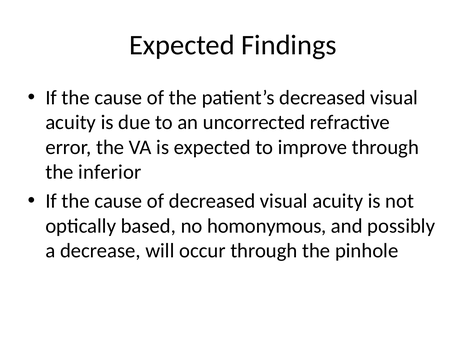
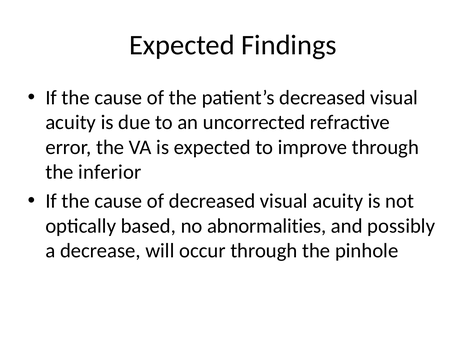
homonymous: homonymous -> abnormalities
